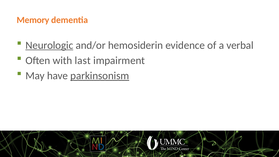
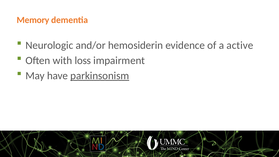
Neurologic underline: present -> none
verbal: verbal -> active
last: last -> loss
